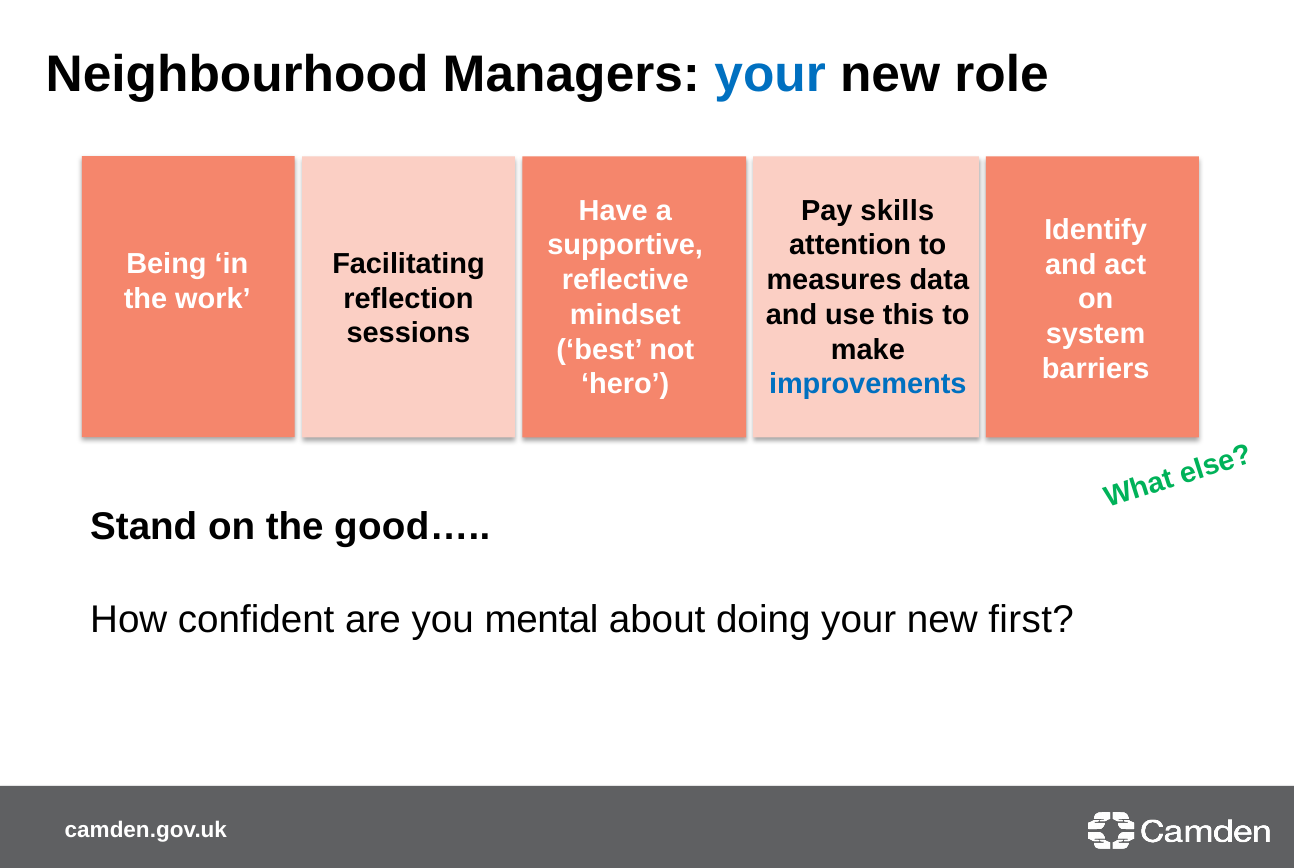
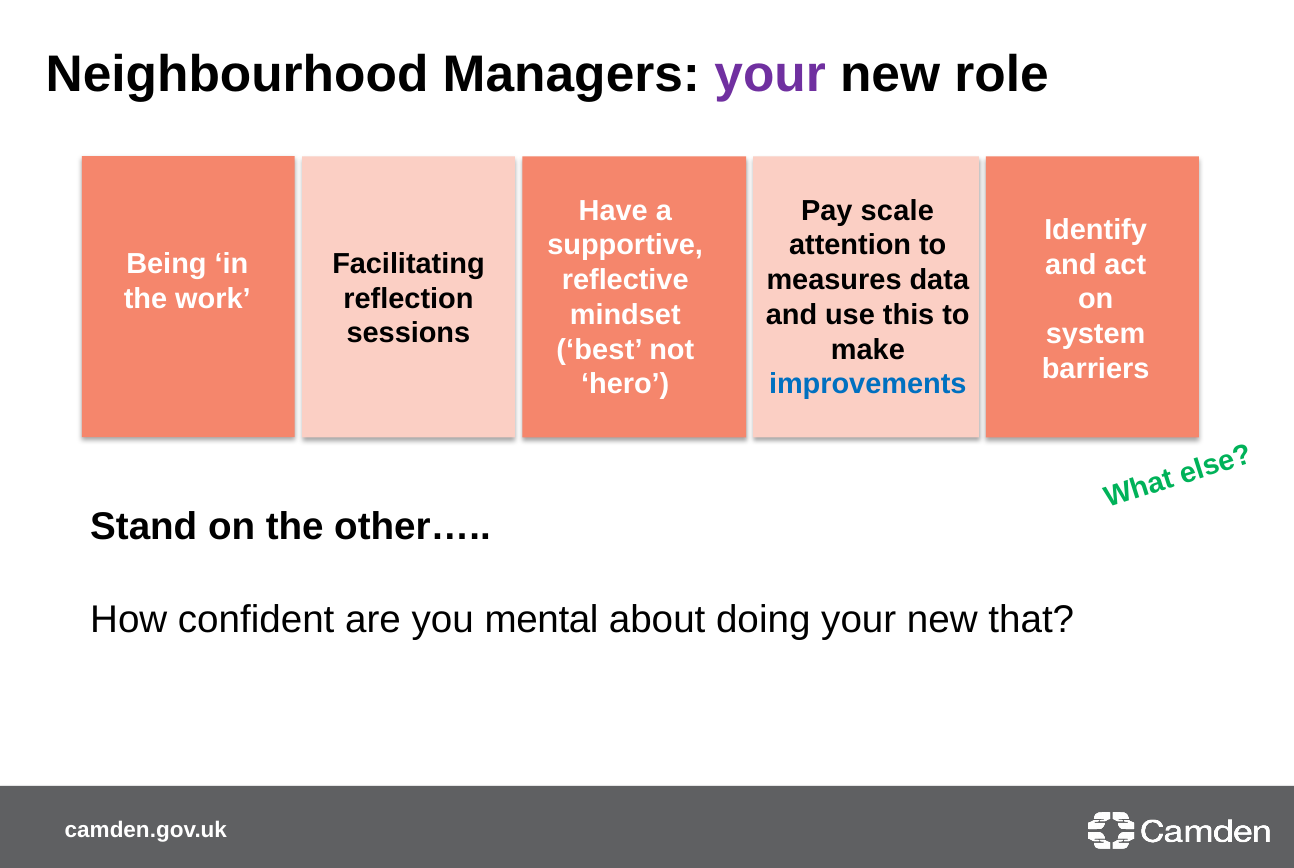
your at (770, 75) colour: blue -> purple
skills: skills -> scale
good…: good… -> other…
first: first -> that
